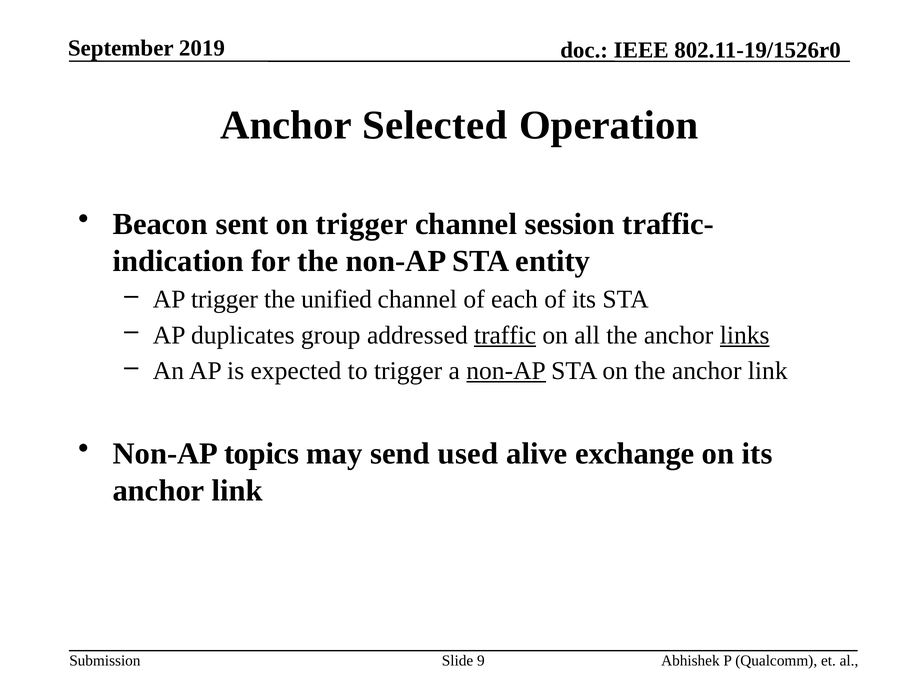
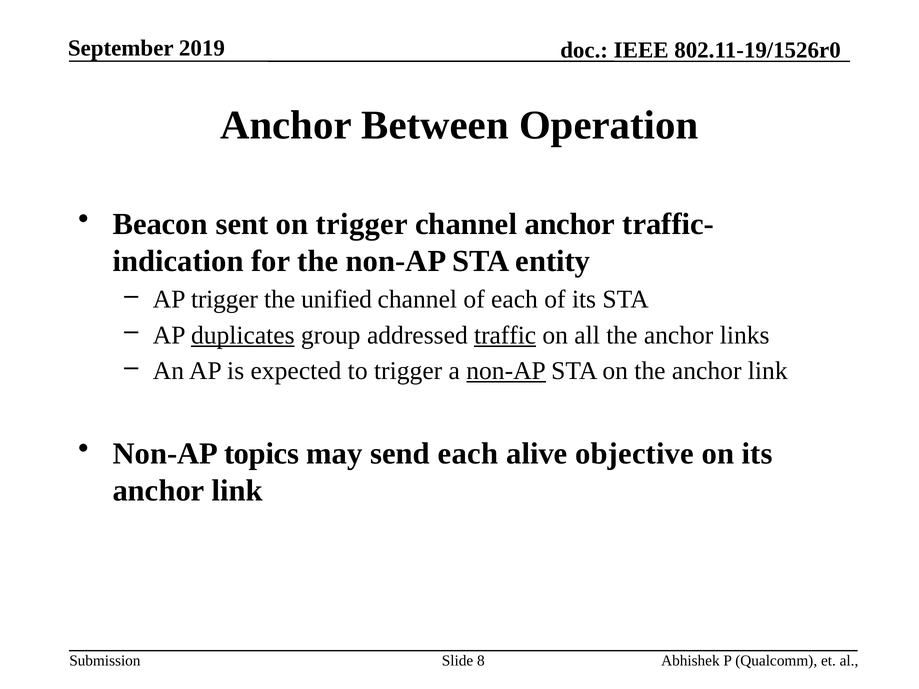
Selected: Selected -> Between
channel session: session -> anchor
duplicates underline: none -> present
links underline: present -> none
send used: used -> each
exchange: exchange -> objective
9: 9 -> 8
